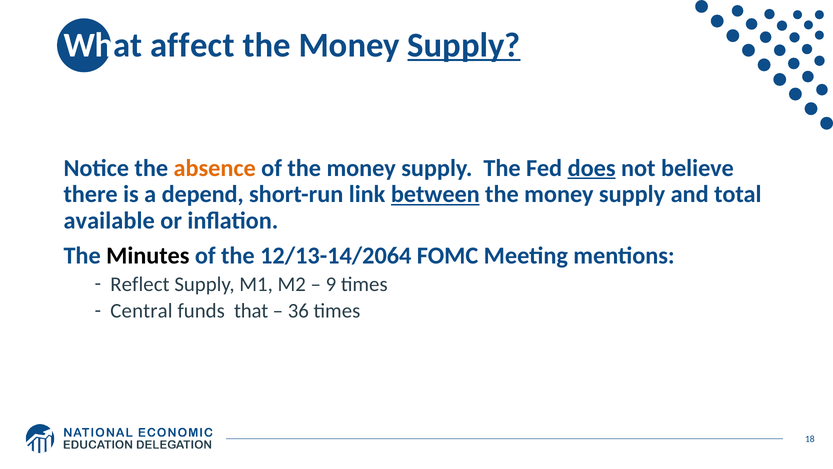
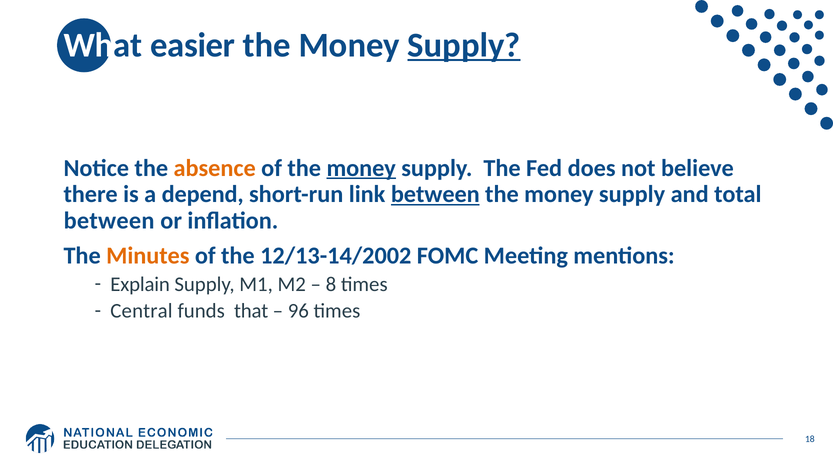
affect: affect -> easier
money at (361, 168) underline: none -> present
does underline: present -> none
available at (109, 220): available -> between
Minutes colour: black -> orange
12/13-14/2064: 12/13-14/2064 -> 12/13-14/2002
Reflect: Reflect -> Explain
9: 9 -> 8
36: 36 -> 96
